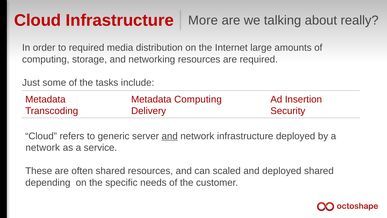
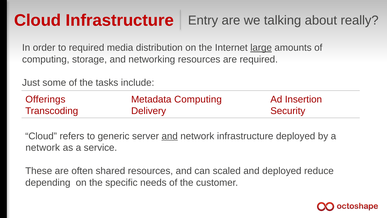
More: More -> Entry
large underline: none -> present
Metadata at (45, 99): Metadata -> Offerings
deployed shared: shared -> reduce
